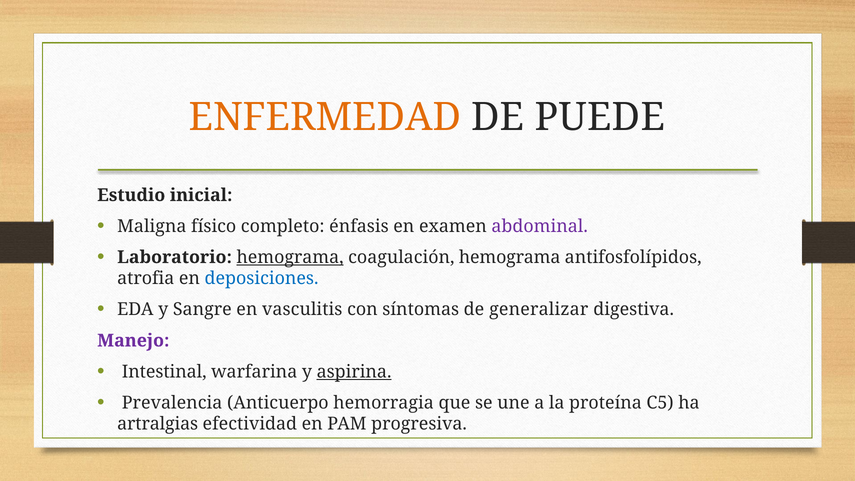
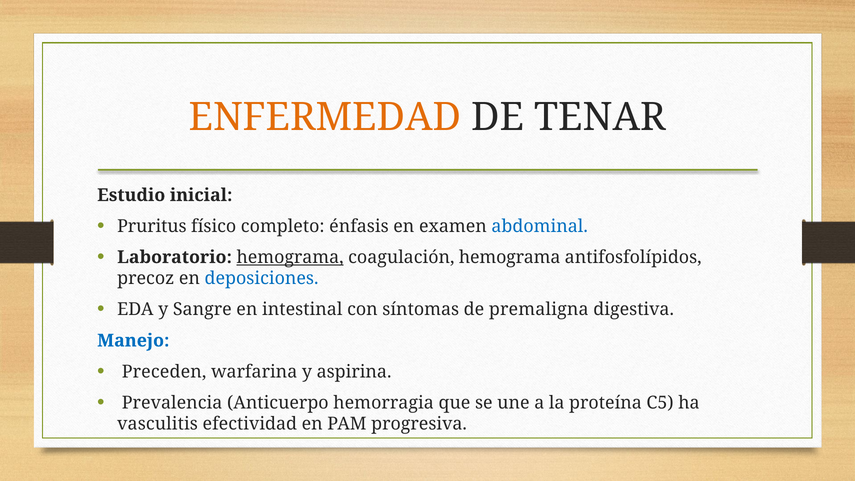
PUEDE: PUEDE -> TENAR
Maligna: Maligna -> Pruritus
abdominal colour: purple -> blue
atrofia: atrofia -> precoz
vasculitis: vasculitis -> intestinal
generalizar: generalizar -> premaligna
Manejo colour: purple -> blue
Intestinal: Intestinal -> Preceden
aspirina underline: present -> none
artralgias: artralgias -> vasculitis
